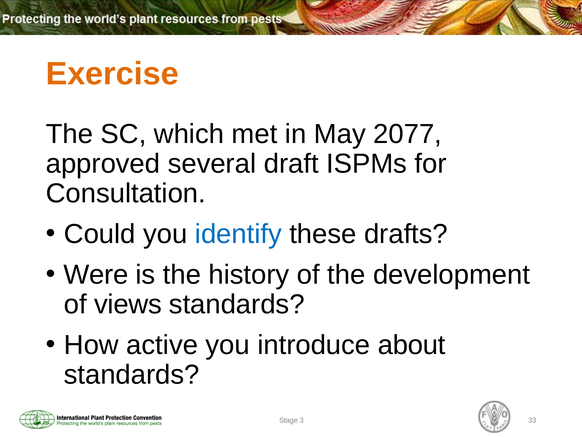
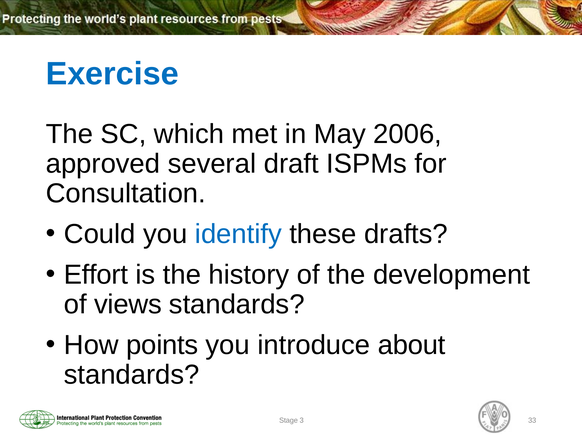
Exercise colour: orange -> blue
2077: 2077 -> 2006
Were: Were -> Effort
active: active -> points
